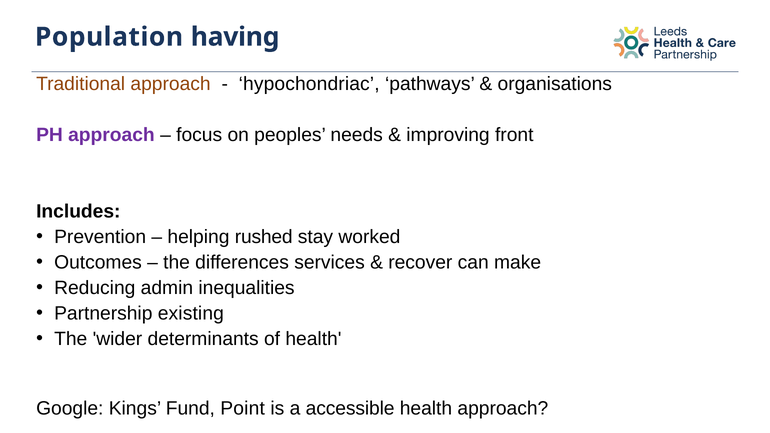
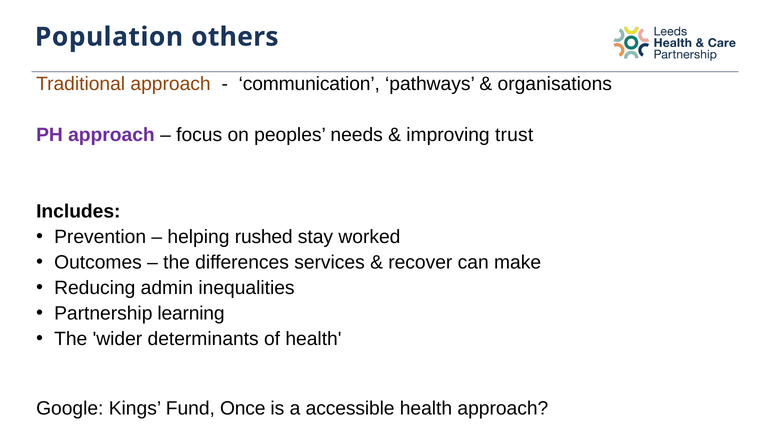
having: having -> others
hypochondriac: hypochondriac -> communication
front: front -> trust
existing: existing -> learning
Point: Point -> Once
